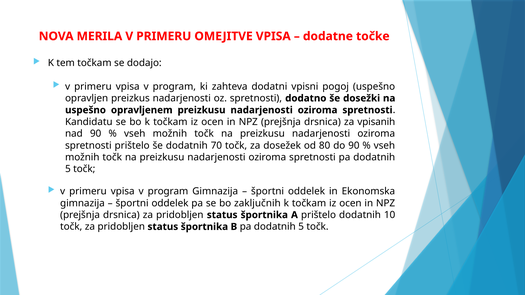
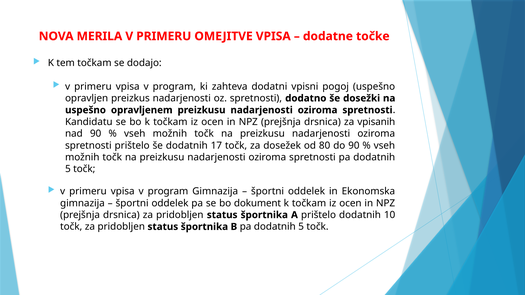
70: 70 -> 17
zaključnih: zaključnih -> dokument
